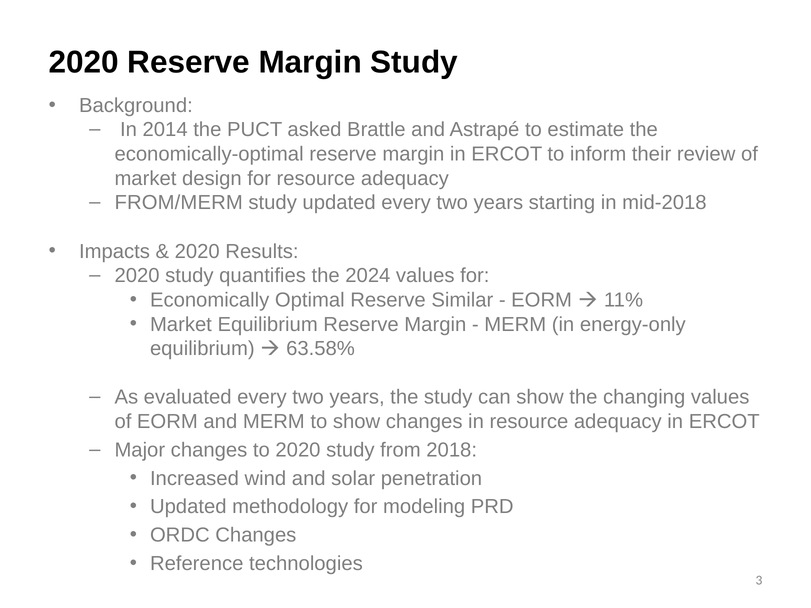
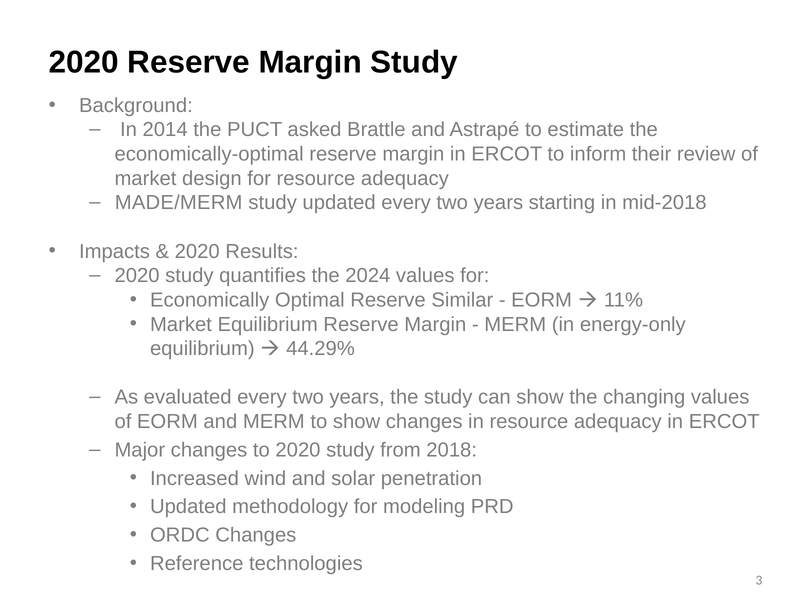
FROM/MERM: FROM/MERM -> MADE/MERM
63.58%: 63.58% -> 44.29%
